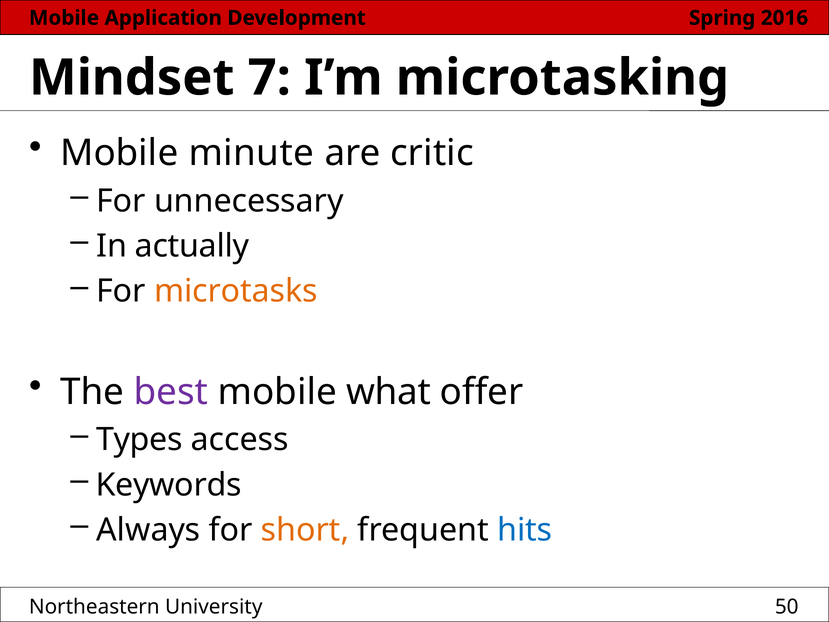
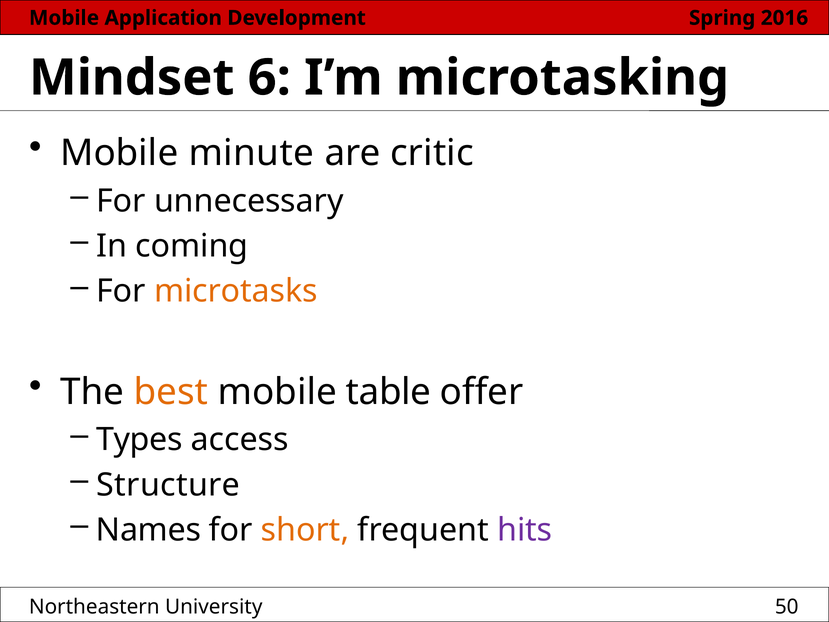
7: 7 -> 6
actually: actually -> coming
best colour: purple -> orange
what: what -> table
Keywords: Keywords -> Structure
Always: Always -> Names
hits colour: blue -> purple
